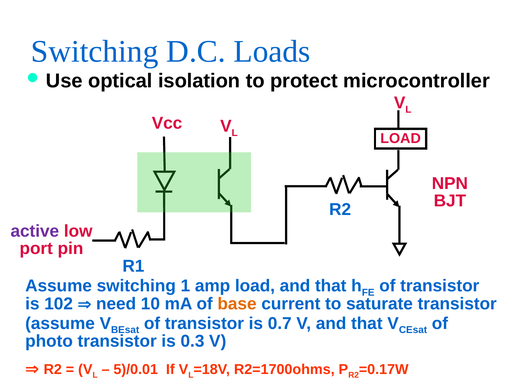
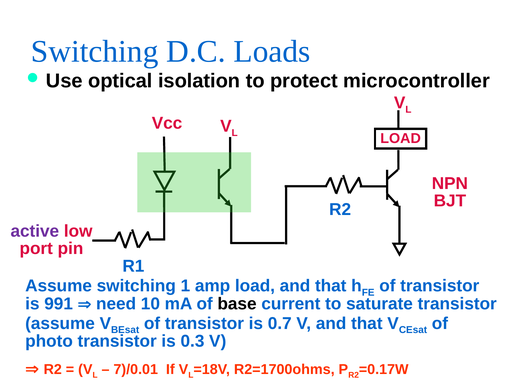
102: 102 -> 991
base colour: orange -> black
5)/0.01: 5)/0.01 -> 7)/0.01
